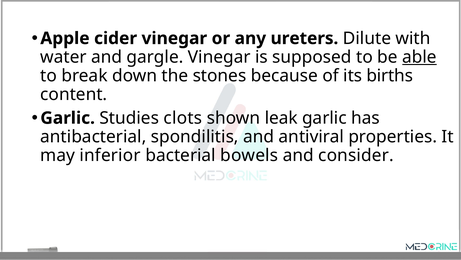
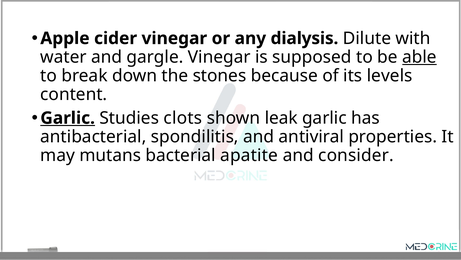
ureters: ureters -> dialysis
births: births -> levels
Garlic at (68, 118) underline: none -> present
inferior: inferior -> mutans
bowels: bowels -> apatite
